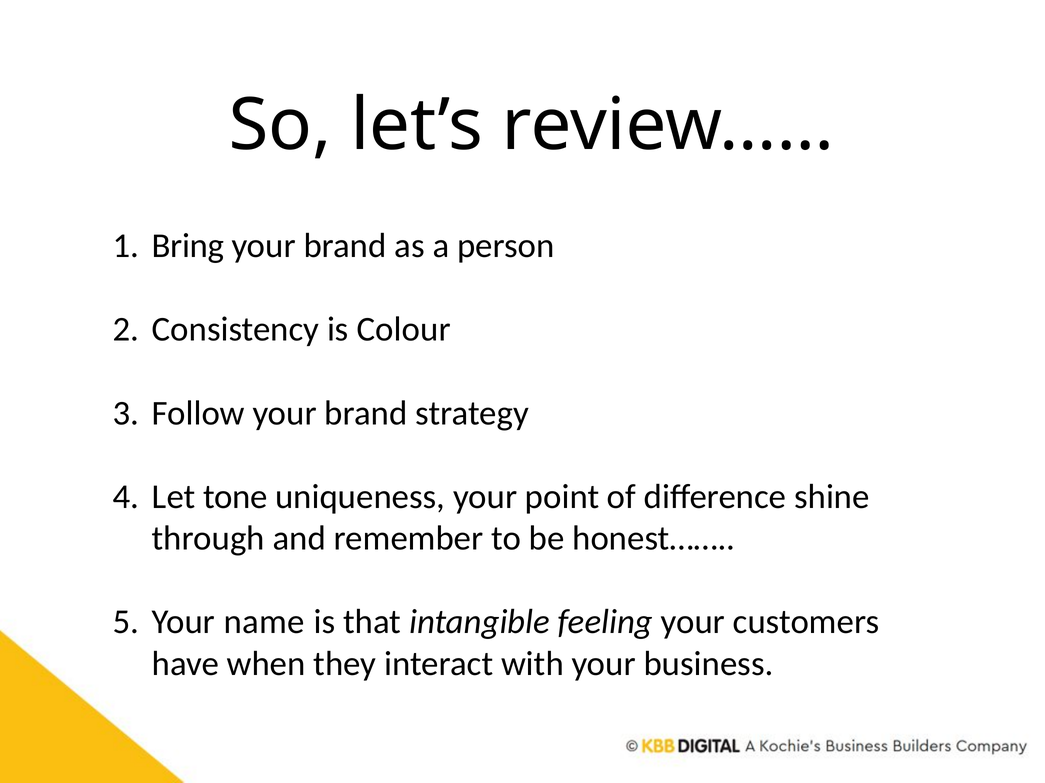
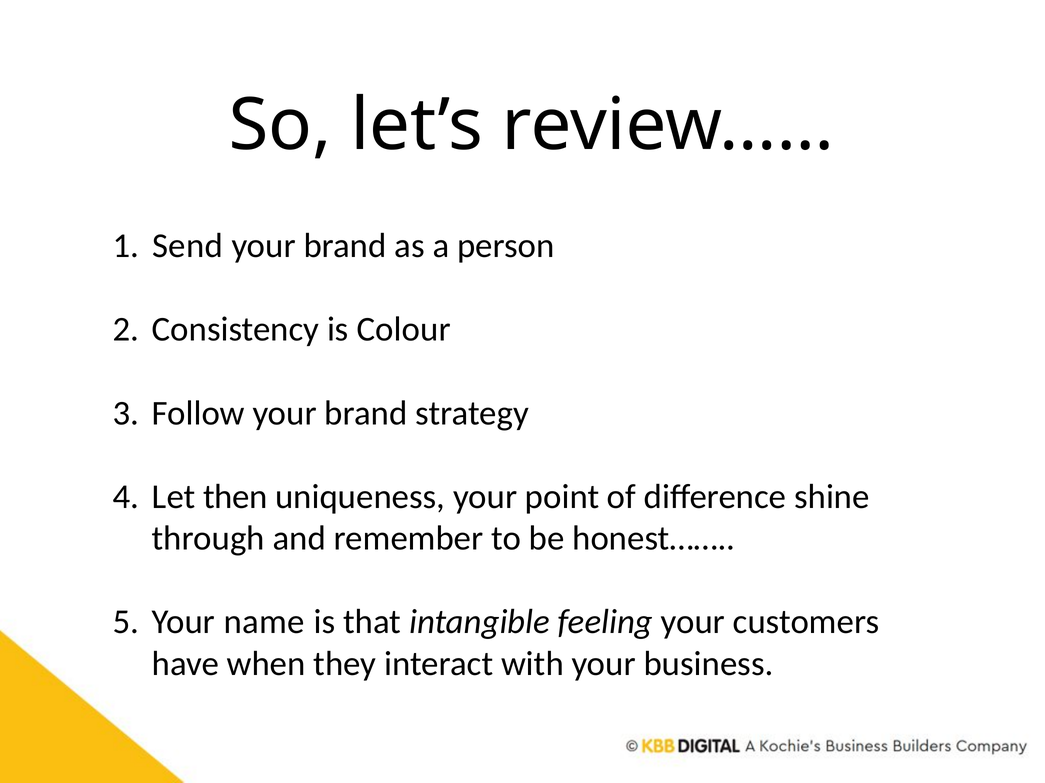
Bring: Bring -> Send
tone: tone -> then
